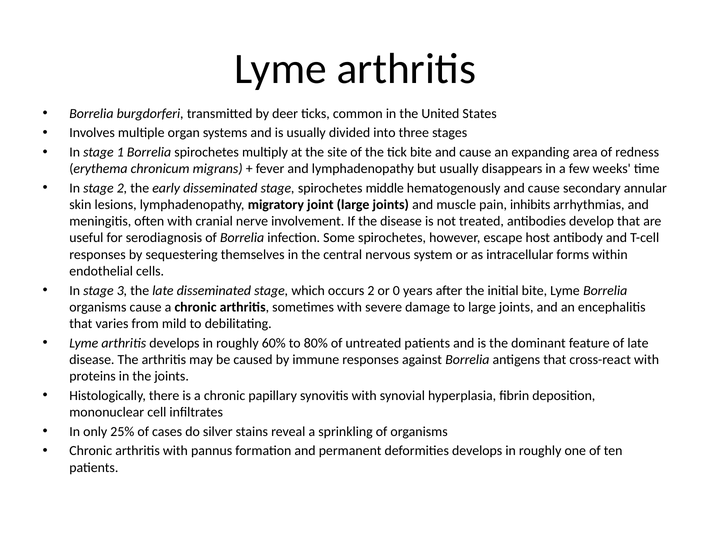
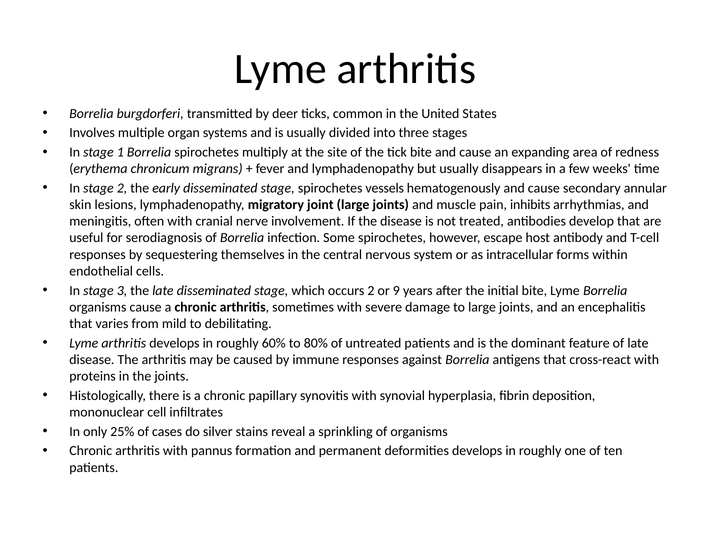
middle: middle -> vessels
0: 0 -> 9
